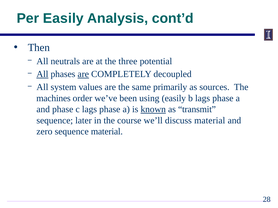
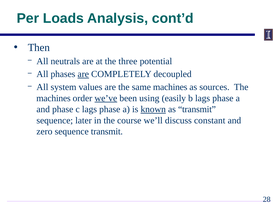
Per Easily: Easily -> Loads
All at (42, 74) underline: present -> none
same primarily: primarily -> machines
we’ve underline: none -> present
discuss material: material -> constant
sequence material: material -> transmit
